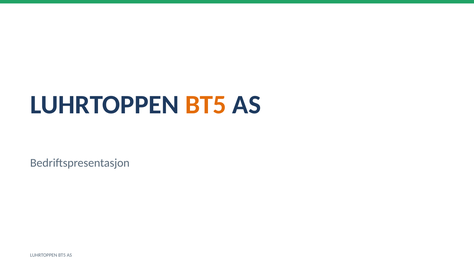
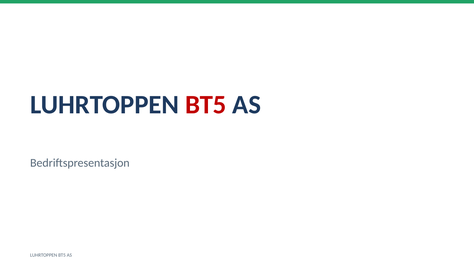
BT5 at (206, 105) colour: orange -> red
